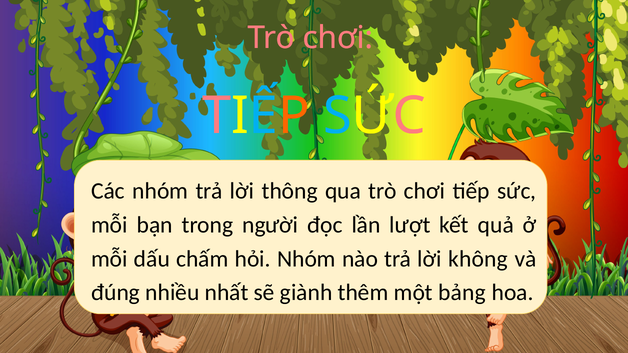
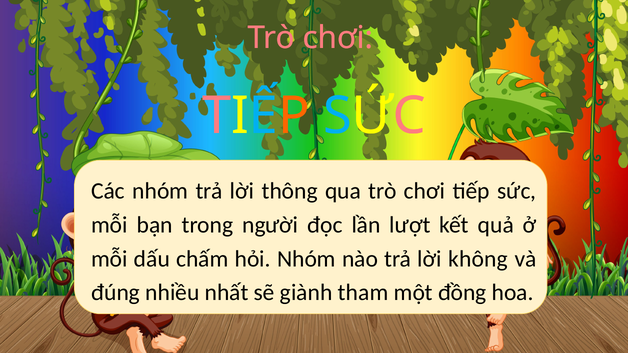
thêm: thêm -> tham
bảng: bảng -> đồng
